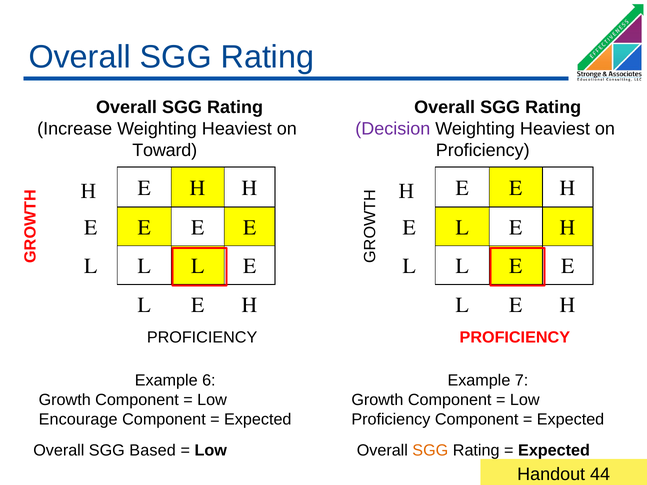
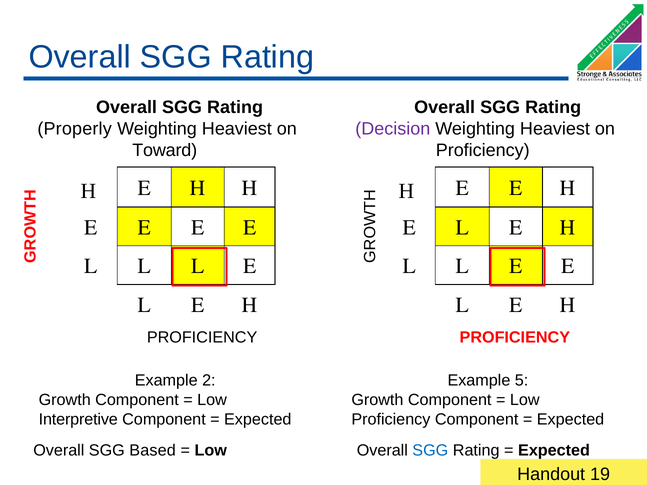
Increase: Increase -> Properly
6: 6 -> 2
7: 7 -> 5
Encourage: Encourage -> Interpretive
SGG at (430, 451) colour: orange -> blue
44: 44 -> 19
